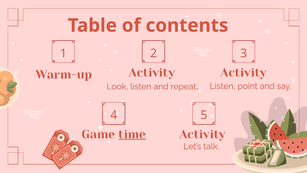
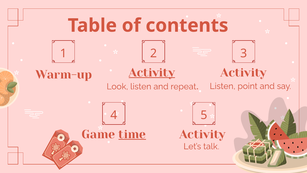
Activity at (152, 72) underline: none -> present
